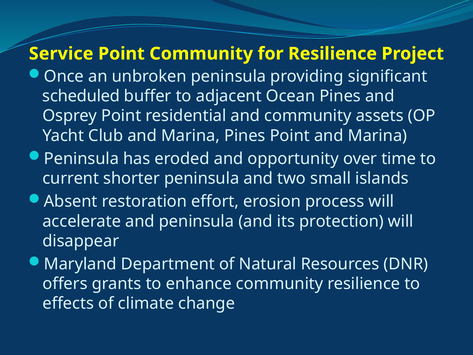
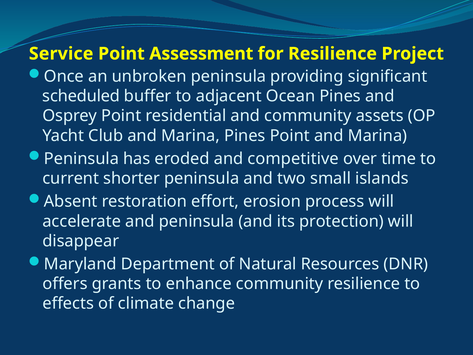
Point Community: Community -> Assessment
opportunity: opportunity -> competitive
